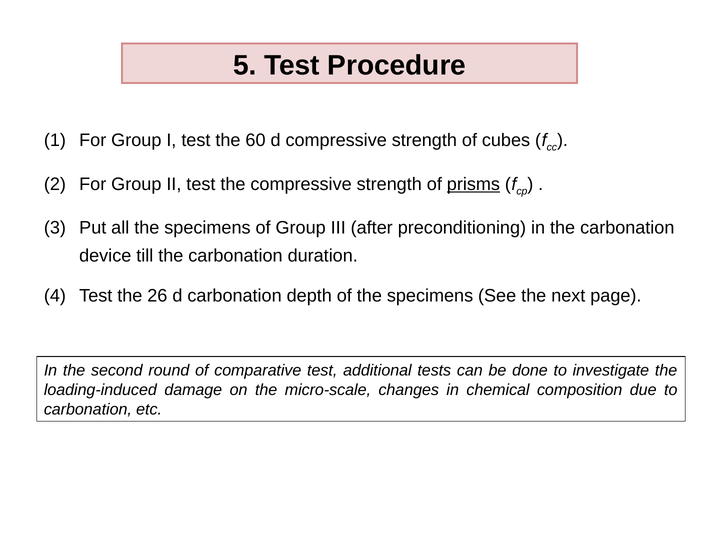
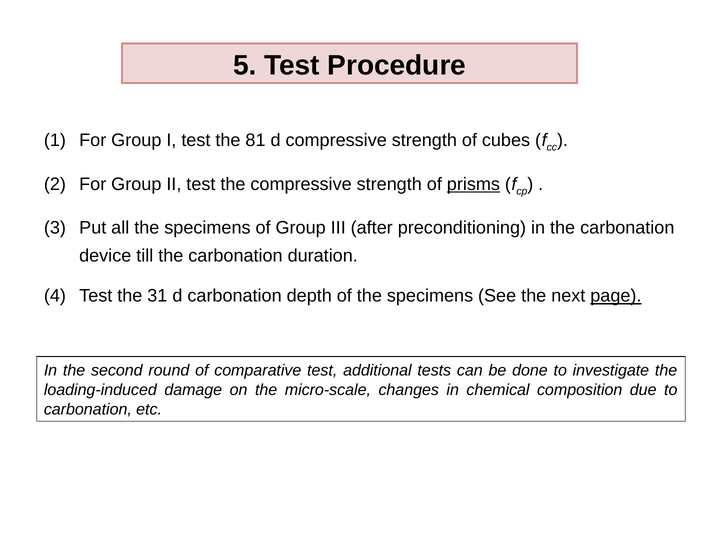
60: 60 -> 81
26: 26 -> 31
page underline: none -> present
